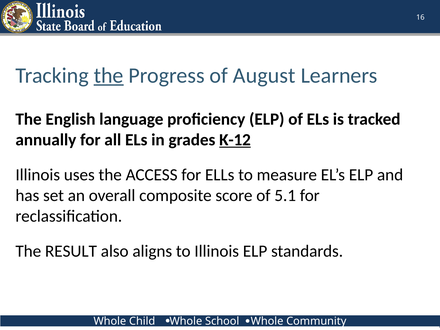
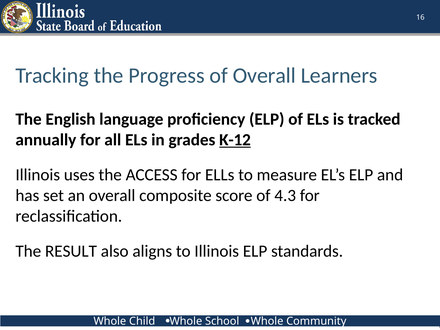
the at (109, 76) underline: present -> none
of August: August -> Overall
5.1: 5.1 -> 4.3
